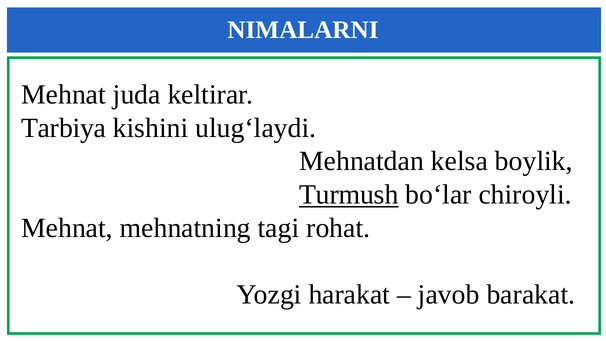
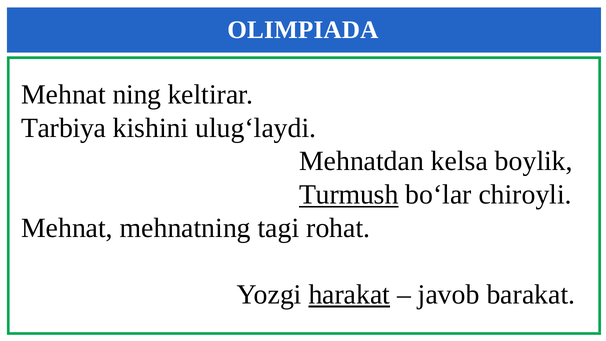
NIMALARNI: NIMALARNI -> OLIMPIADA
juda: juda -> ning
harakat underline: none -> present
